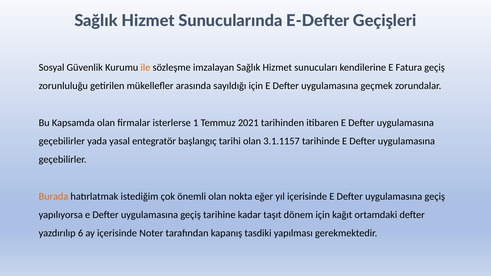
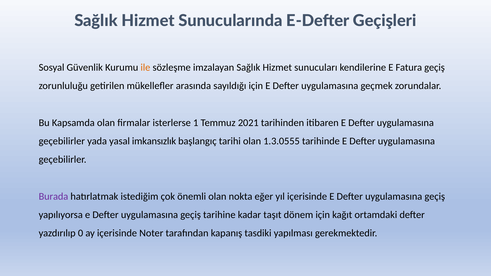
entegratör: entegratör -> imkansızlık
3.1.1157: 3.1.1157 -> 1.3.0555
Burada colour: orange -> purple
6: 6 -> 0
